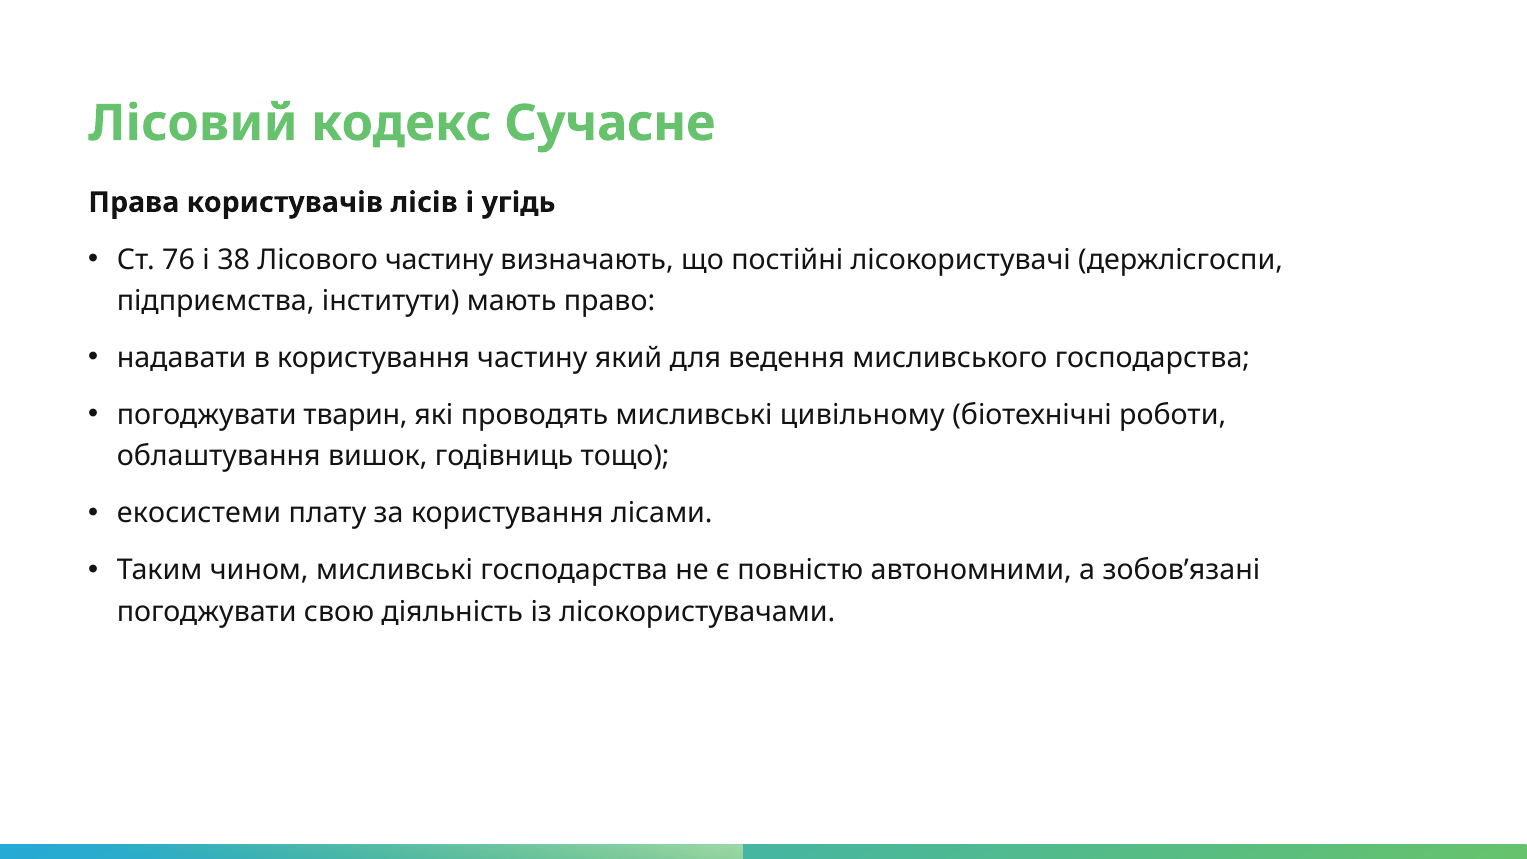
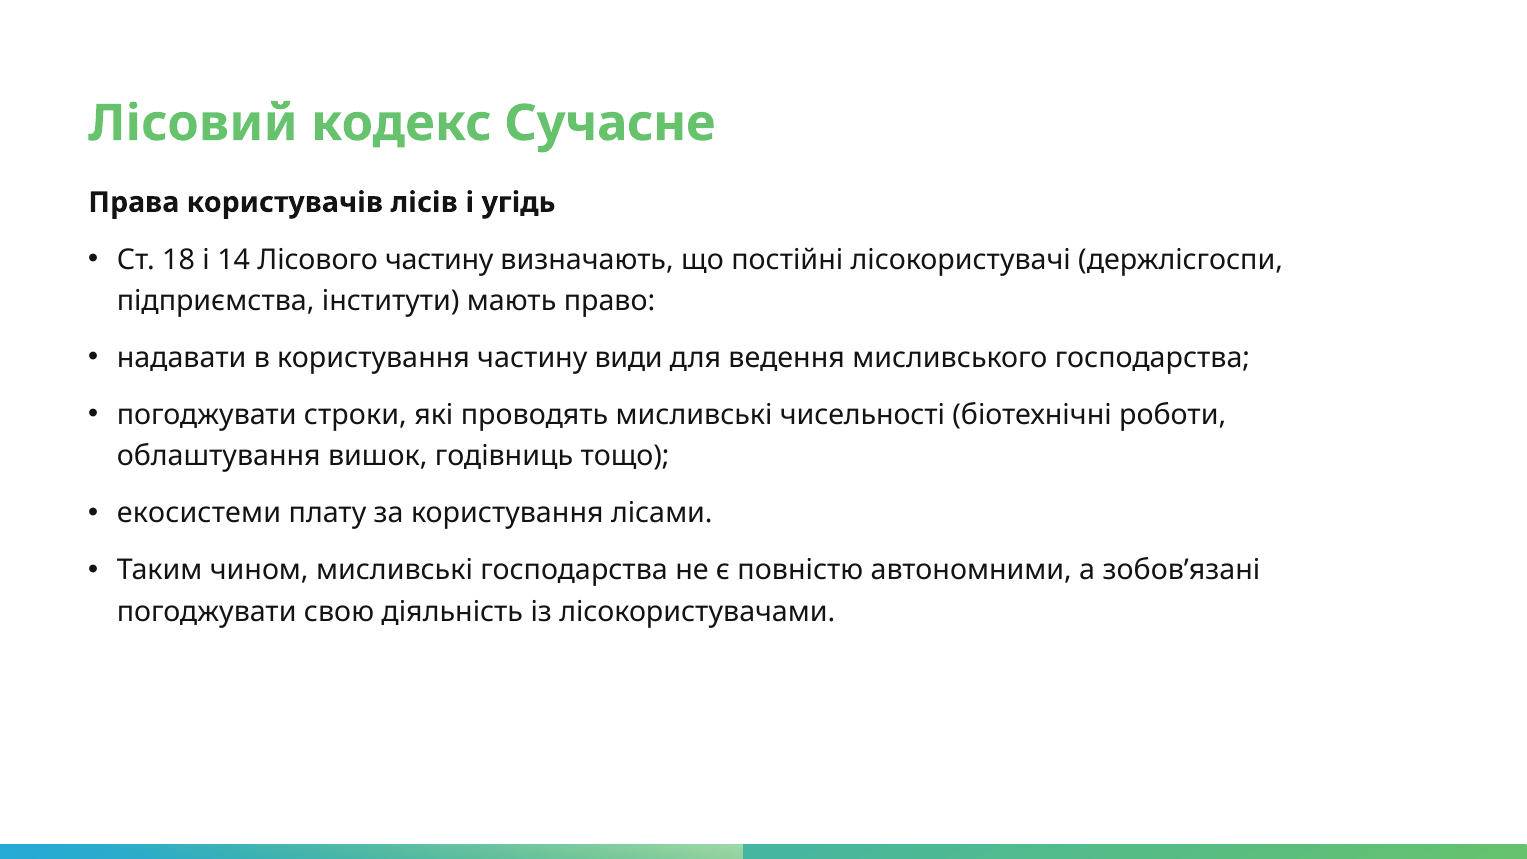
76: 76 -> 18
38: 38 -> 14
який: який -> види
тварин: тварин -> строки
цивільному: цивільному -> чисельності
